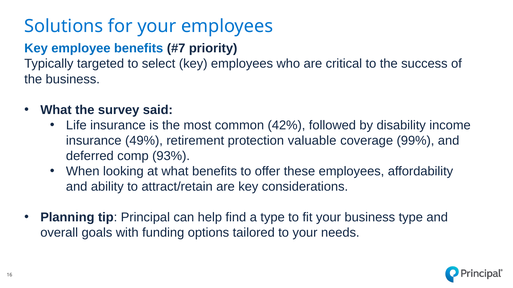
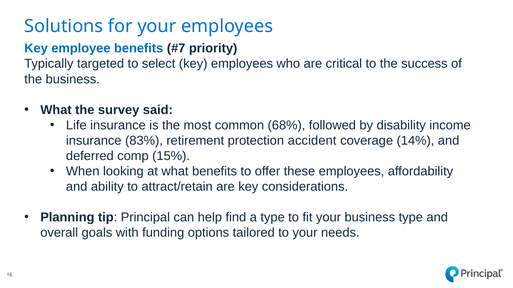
42%: 42% -> 68%
49%: 49% -> 83%
valuable: valuable -> accident
99%: 99% -> 14%
93%: 93% -> 15%
